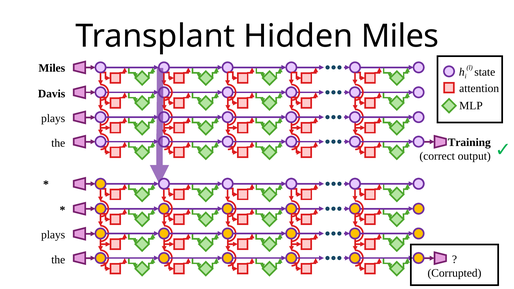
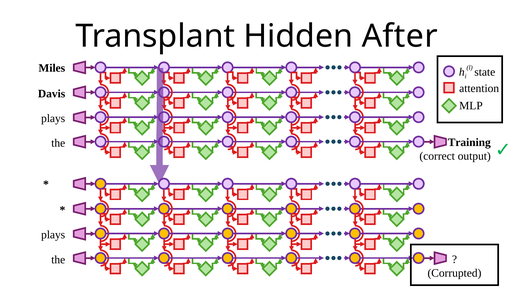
Hidden Miles: Miles -> After
